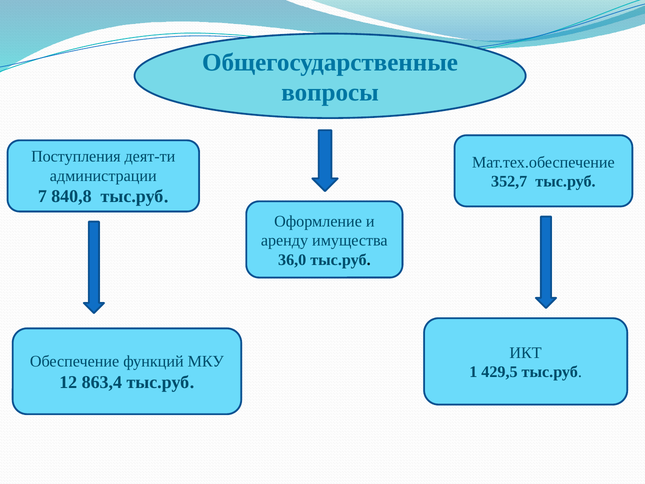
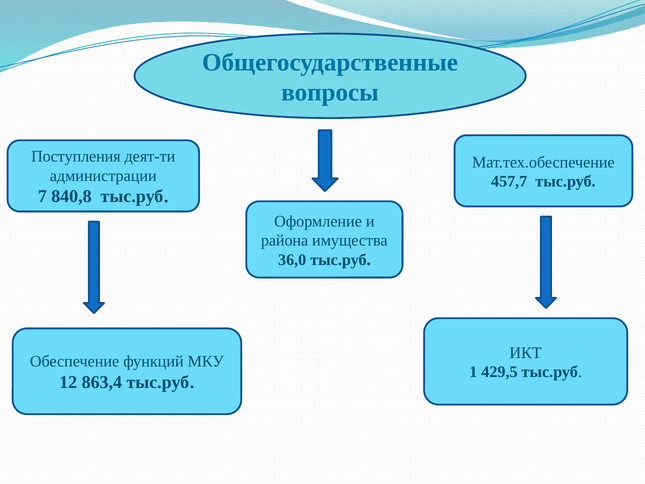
352,7: 352,7 -> 457,7
аренду: аренду -> района
